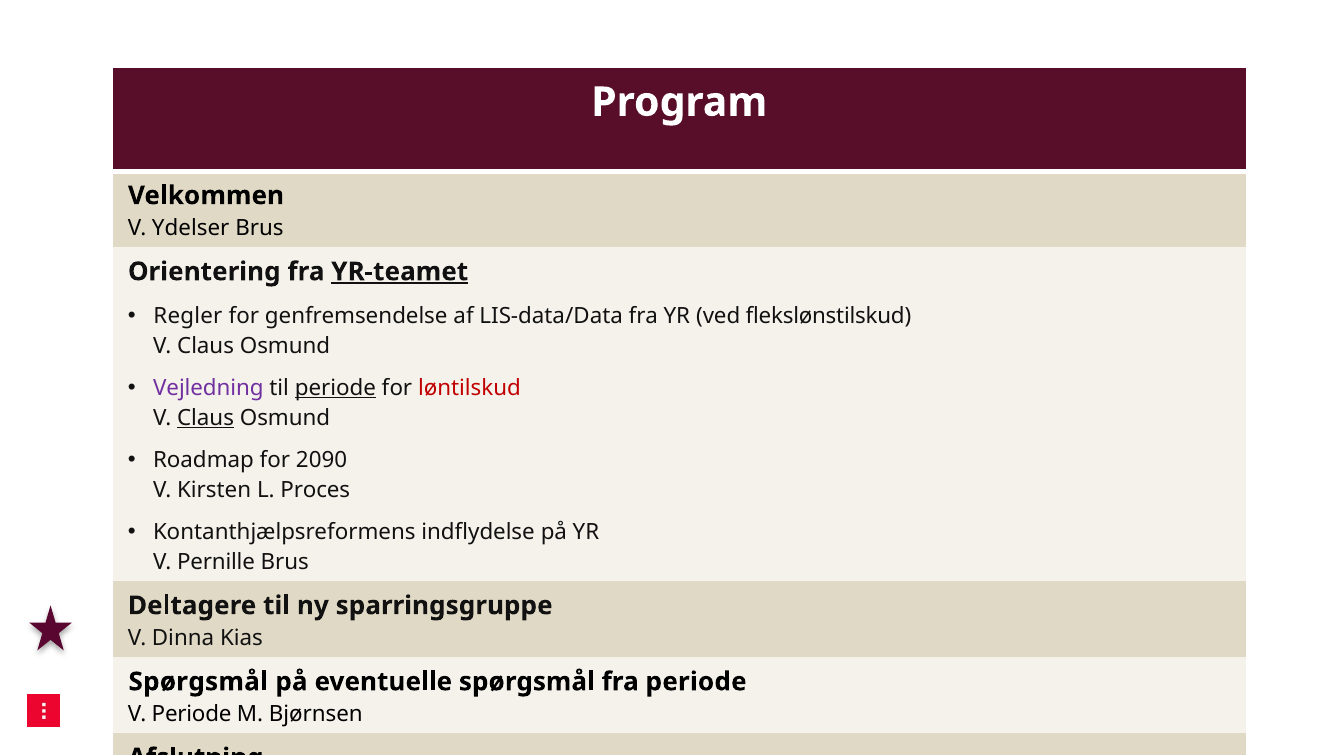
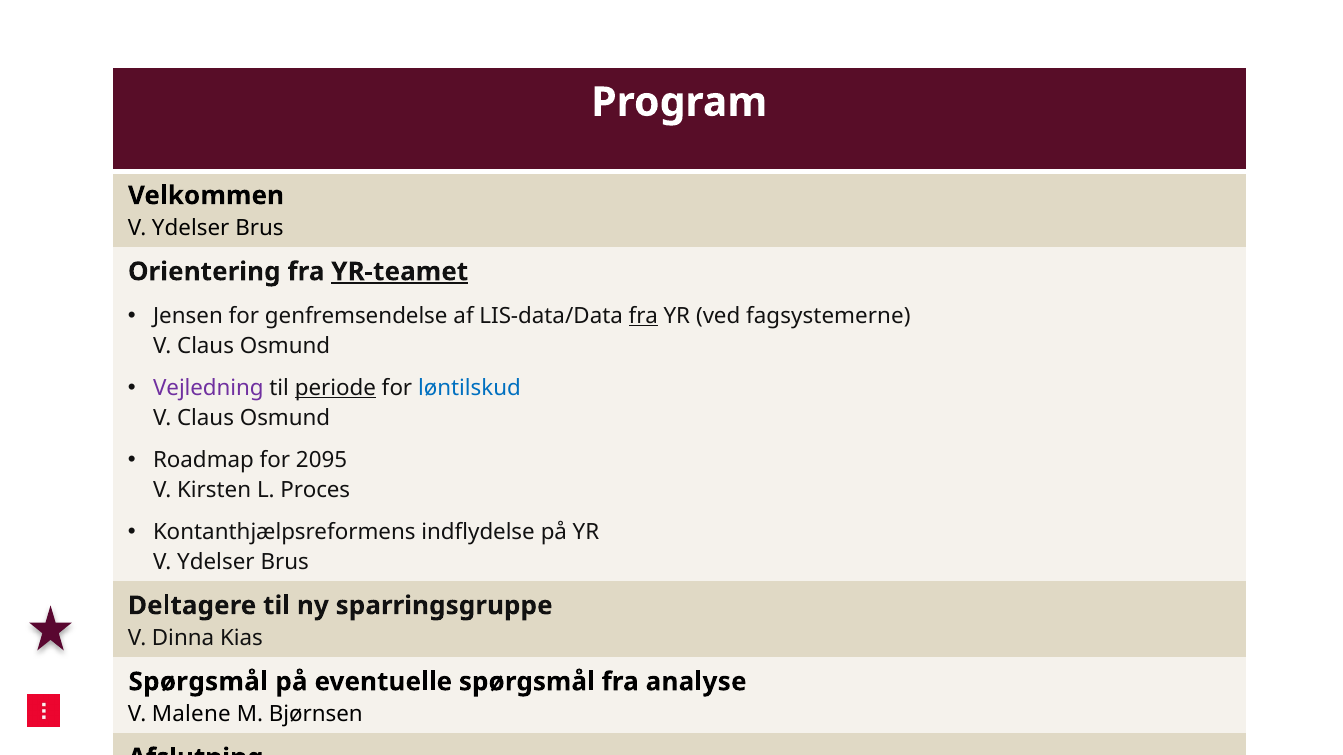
Regler: Regler -> Jensen
fra at (643, 316) underline: none -> present
flekslønstilskud: flekslønstilskud -> fagsystemerne
løntilskud colour: red -> blue
Claus at (206, 418) underline: present -> none
2090: 2090 -> 2095
Pernille at (216, 563): Pernille -> Ydelser
fra periode: periode -> analyse
Periode at (192, 715): Periode -> Malene
